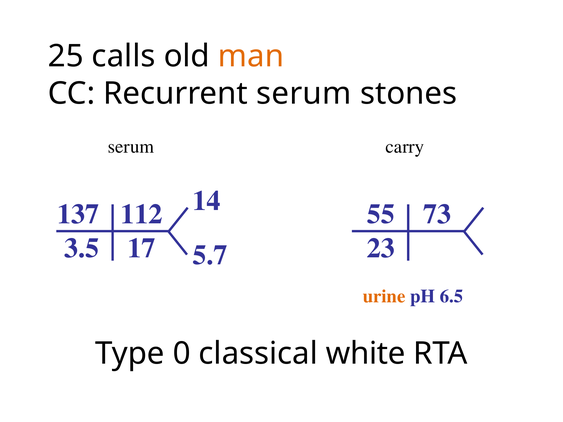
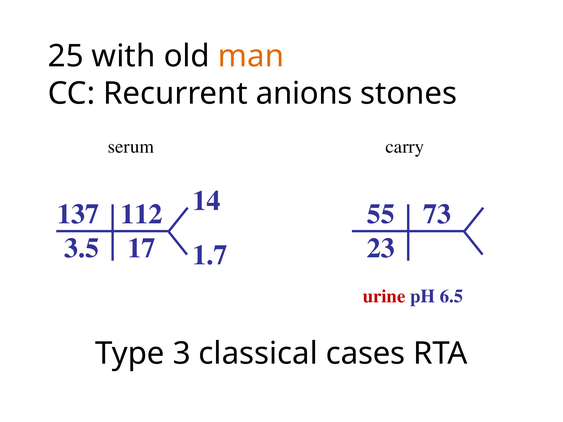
calls: calls -> with
Recurrent serum: serum -> anions
5.7: 5.7 -> 1.7
urine colour: orange -> red
0: 0 -> 3
white: white -> cases
